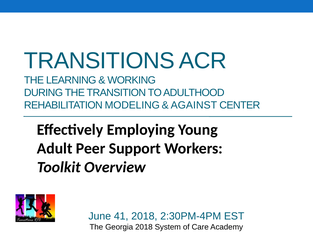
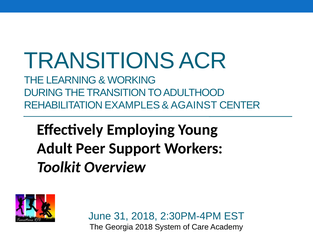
MODELING: MODELING -> EXAMPLES
41: 41 -> 31
